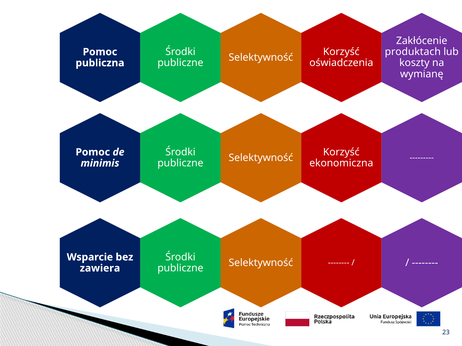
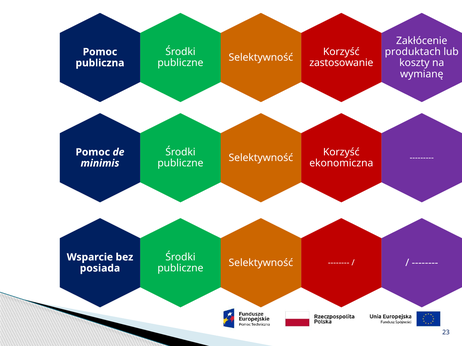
oświadczenia: oświadczenia -> zastosowanie
zawiera: zawiera -> posiada
